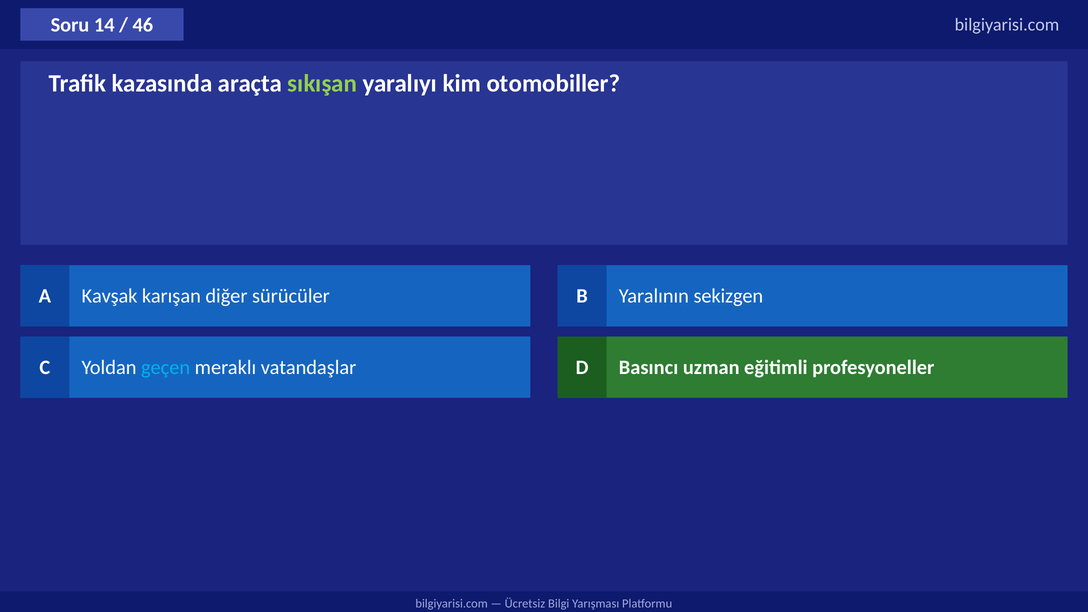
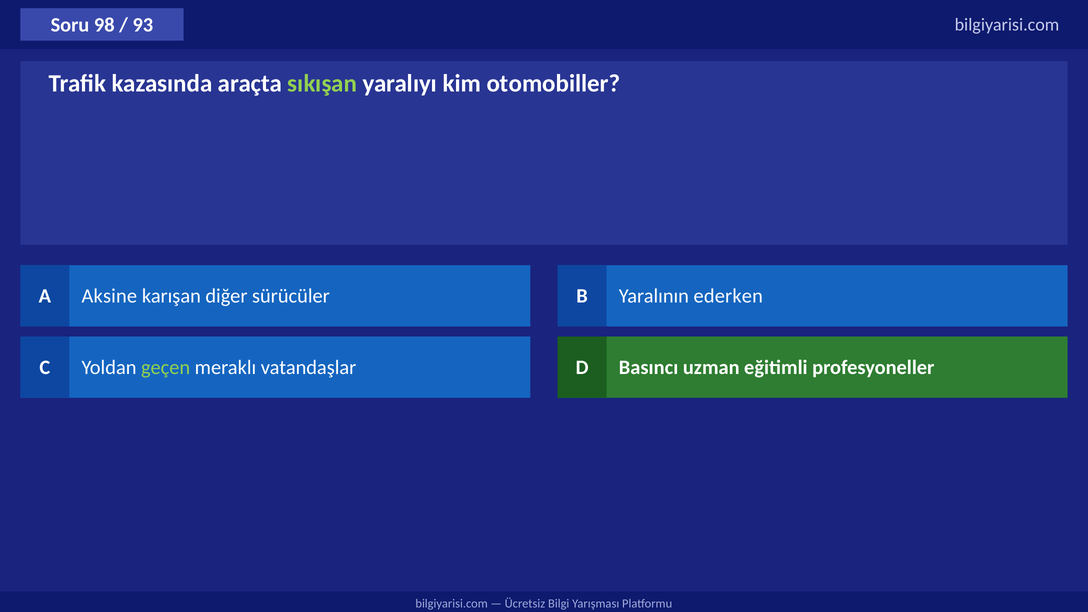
14: 14 -> 98
46: 46 -> 93
Kavşak: Kavşak -> Aksine
sekizgen: sekizgen -> ederken
geçen colour: light blue -> light green
